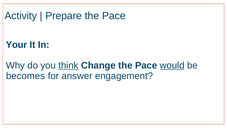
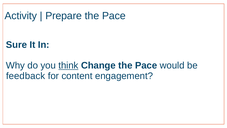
Your: Your -> Sure
would underline: present -> none
becomes: becomes -> feedback
answer: answer -> content
